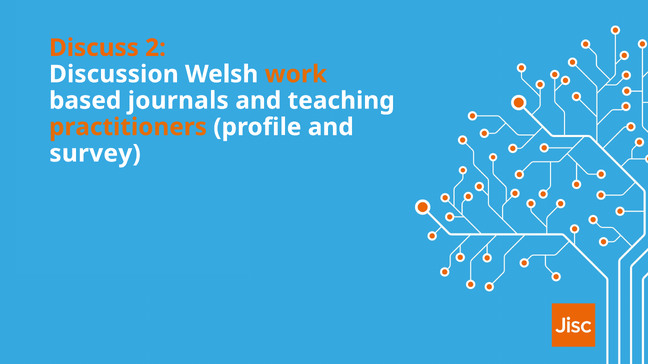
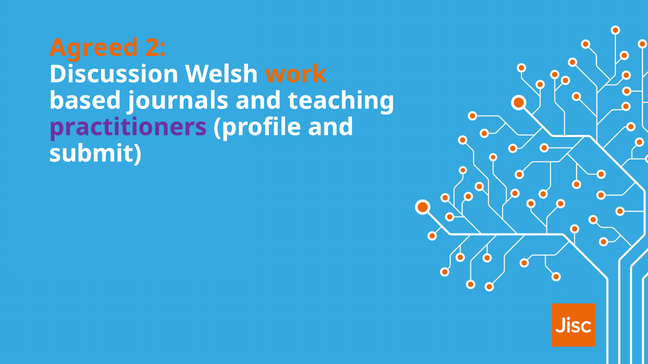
Discuss: Discuss -> Agreed
practitioners colour: orange -> purple
survey: survey -> submit
